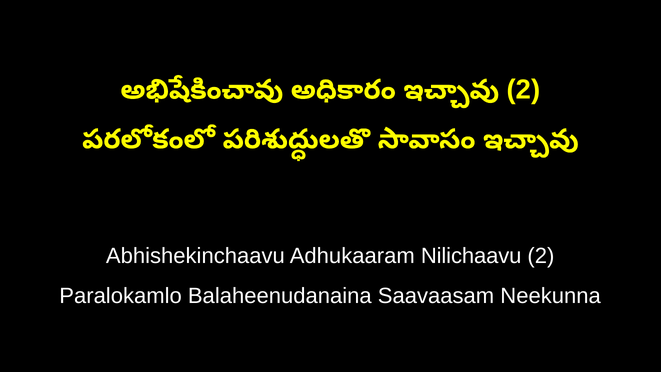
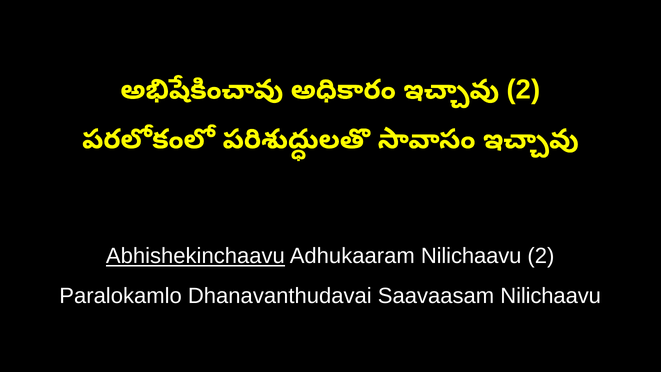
Abhishekinchaavu underline: none -> present
Balaheenudanaina: Balaheenudanaina -> Dhanavanthudavai
Saavaasam Neekunna: Neekunna -> Nilichaavu
